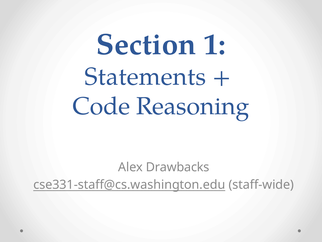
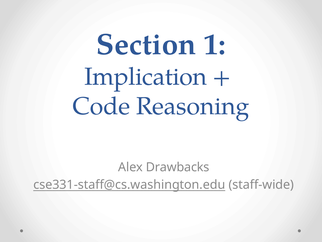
Statements: Statements -> Implication
